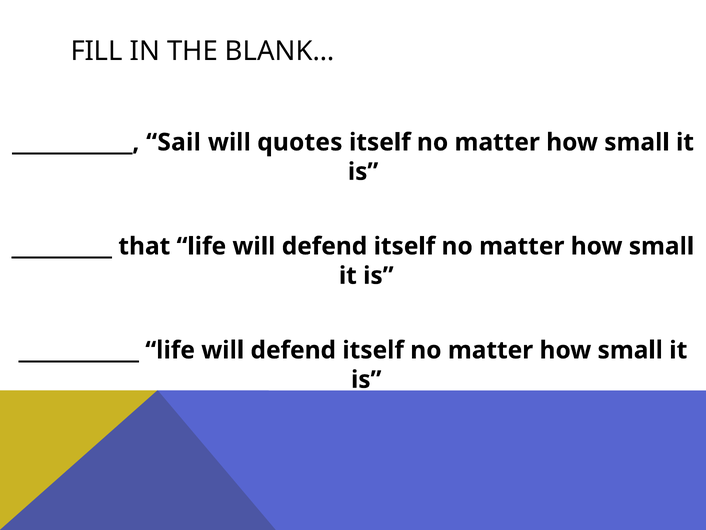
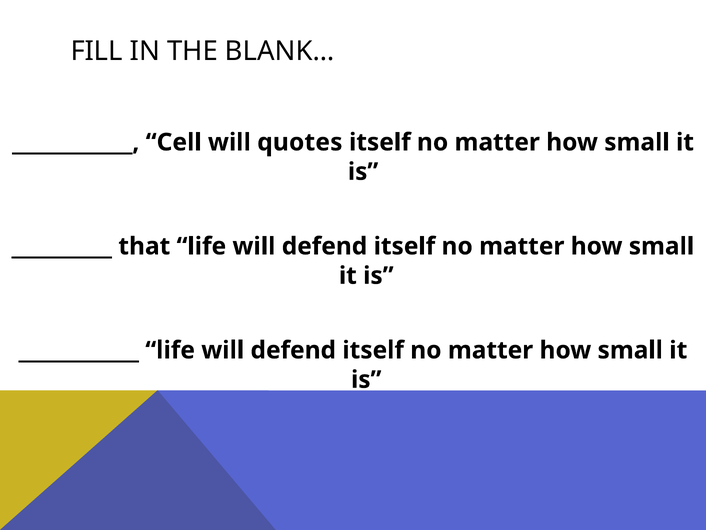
Sail: Sail -> Cell
